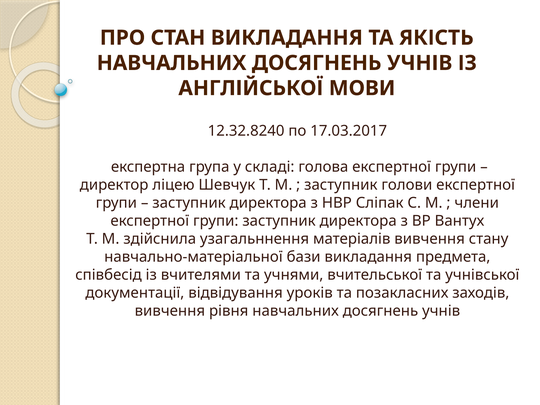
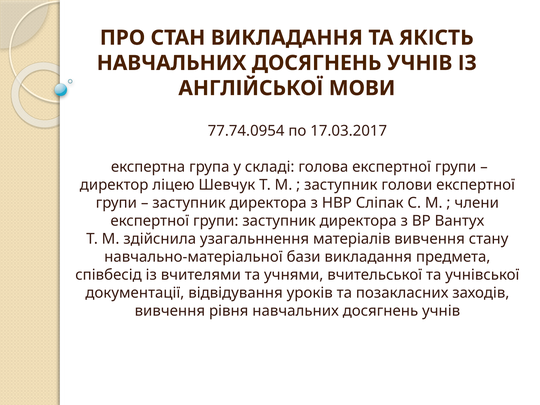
12.32.8240: 12.32.8240 -> 77.74.0954
